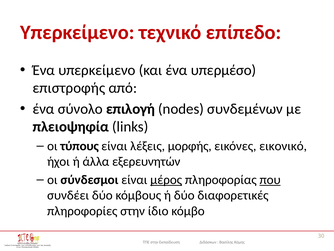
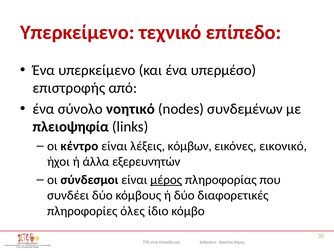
επιλογή: επιλογή -> νοητικό
τύπους: τύπους -> κέντρο
μορφής: μορφής -> κόμβων
που underline: present -> none
πληροφορίες στην: στην -> όλες
